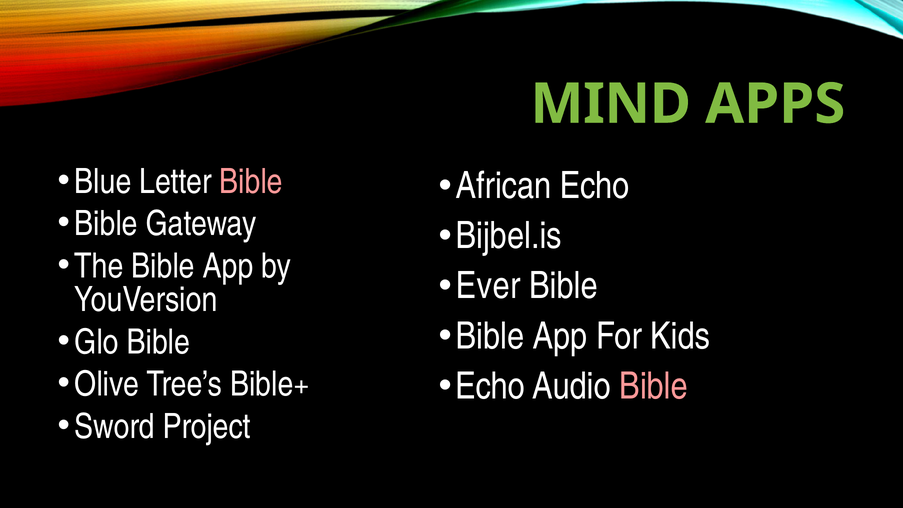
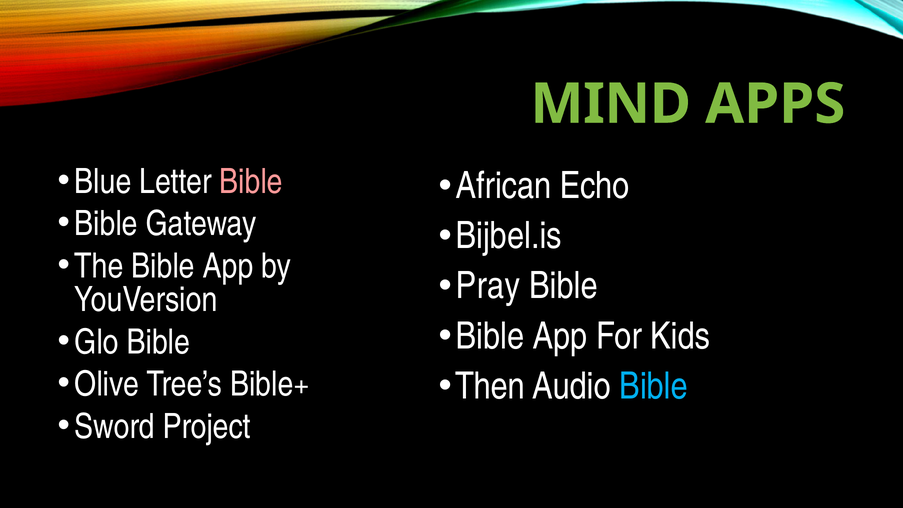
Ever: Ever -> Pray
Echo at (490, 386): Echo -> Then
Bible at (654, 386) colour: pink -> light blue
